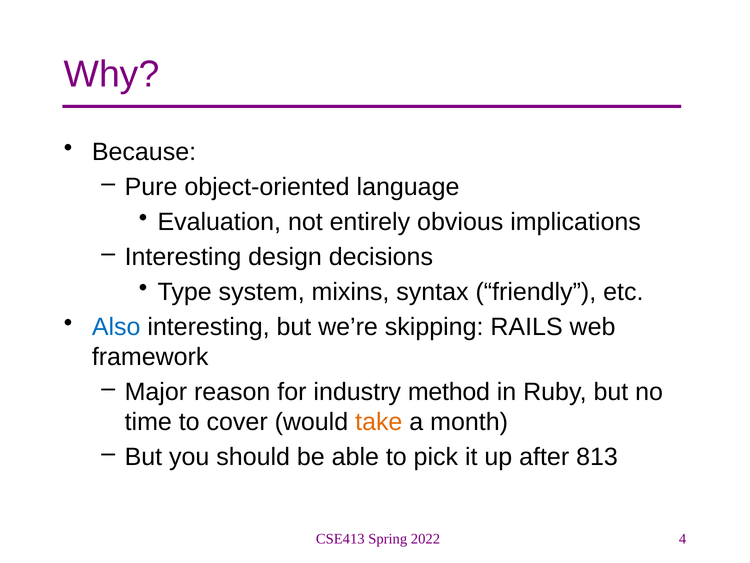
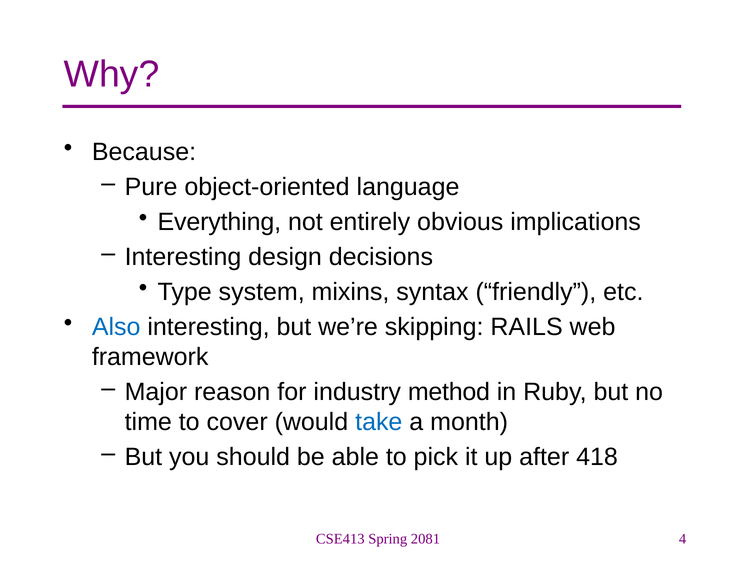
Evaluation: Evaluation -> Everything
take colour: orange -> blue
813: 813 -> 418
2022: 2022 -> 2081
